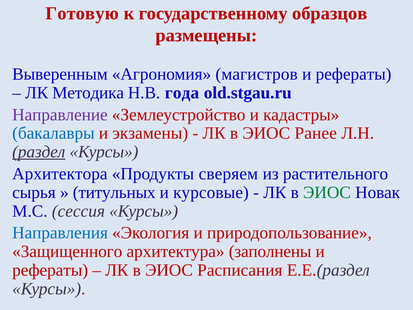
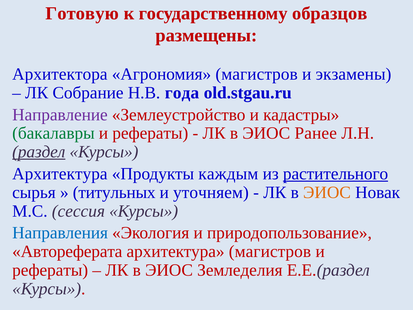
Выверенным: Выверенным -> Архитектора
рефераты at (354, 74): рефераты -> экзамены
Методика: Методика -> Собрание
бакалавры colour: blue -> green
экзамены at (150, 133): экзамены -> рефераты
Архитектора at (60, 174): Архитектора -> Архитектура
сверяем: сверяем -> каждым
растительного underline: none -> present
курсовые: курсовые -> уточняем
ЭИОС at (327, 192) colour: green -> orange
Защищенного: Защищенного -> Автореферата
архитектура заполнены: заполнены -> магистров
Расписания: Расписания -> Земледелия
